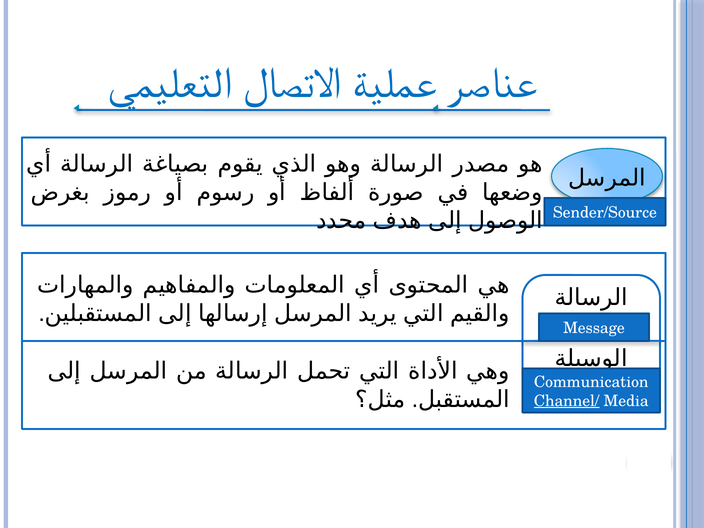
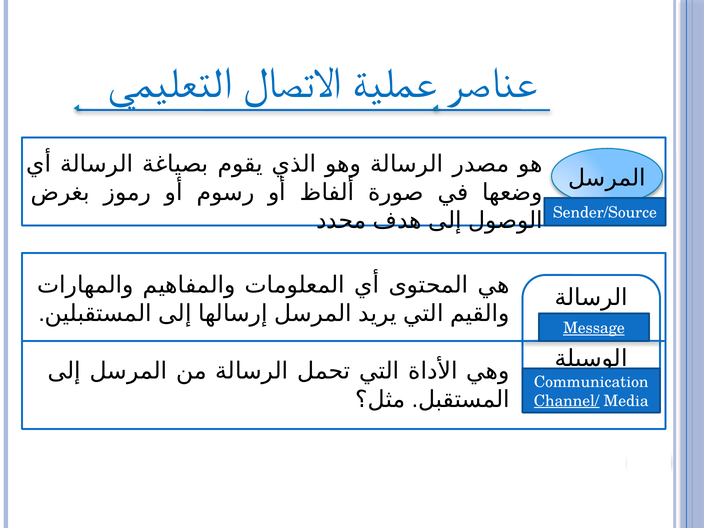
Message underline: none -> present
